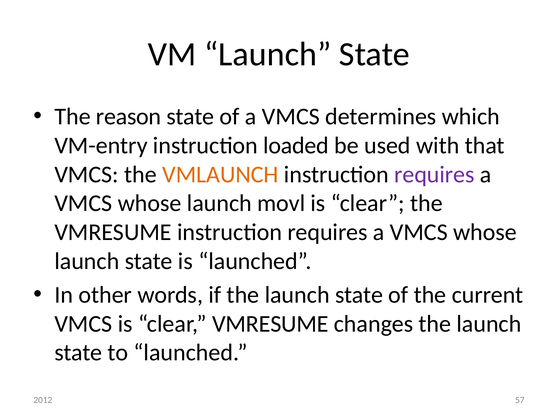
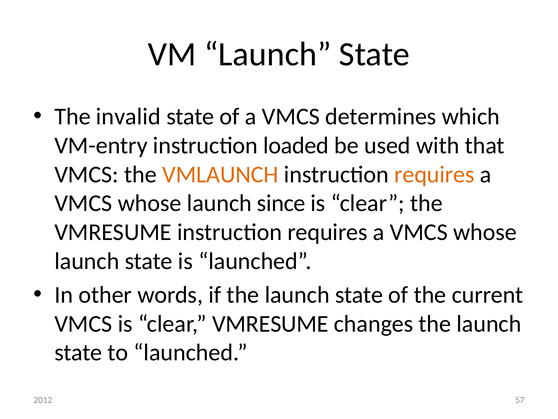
reason: reason -> invalid
requires at (434, 174) colour: purple -> orange
movl: movl -> since
